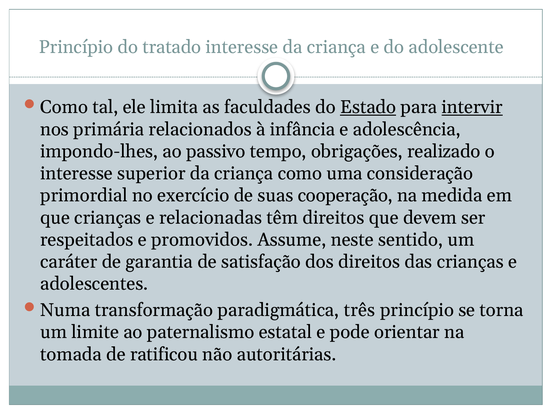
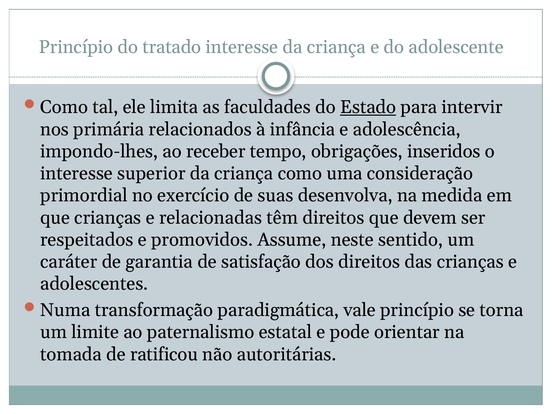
intervir underline: present -> none
passivo: passivo -> receber
realizado: realizado -> inseridos
cooperação: cooperação -> desenvolva
três: três -> vale
